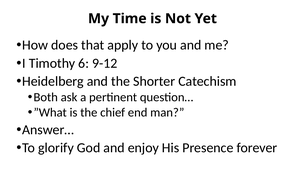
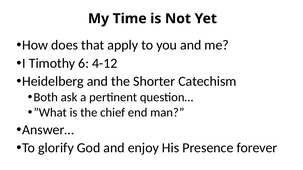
9-12: 9-12 -> 4-12
